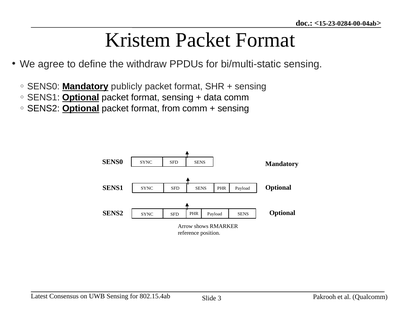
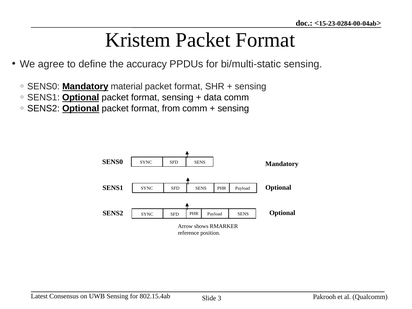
withdraw: withdraw -> accuracy
publicly: publicly -> material
